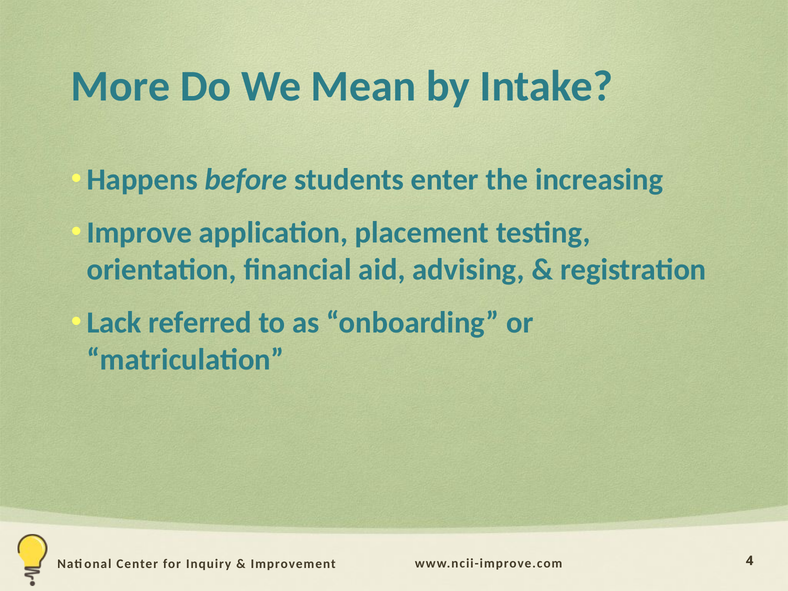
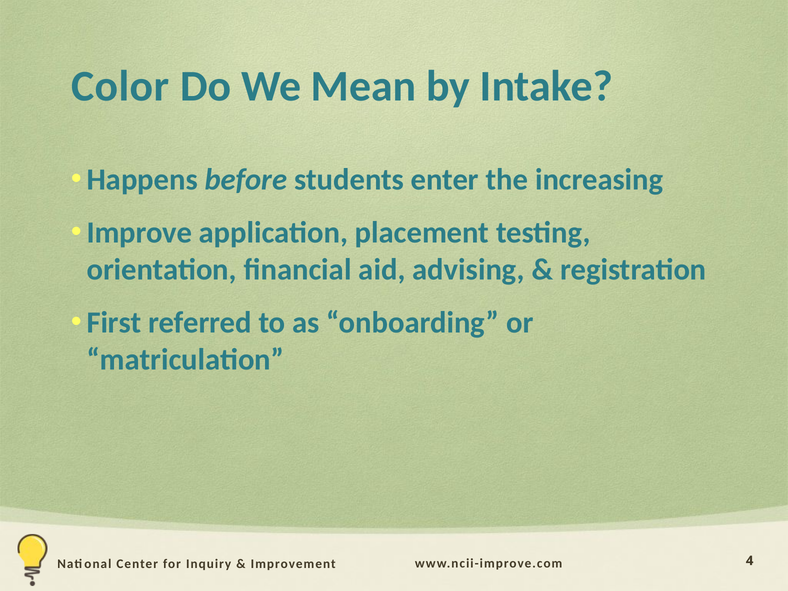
More: More -> Color
Lack: Lack -> First
